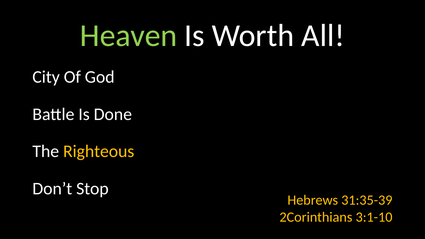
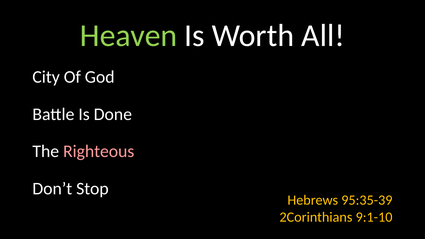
Righteous colour: yellow -> pink
31:35-39: 31:35-39 -> 95:35-39
3:1-10: 3:1-10 -> 9:1-10
